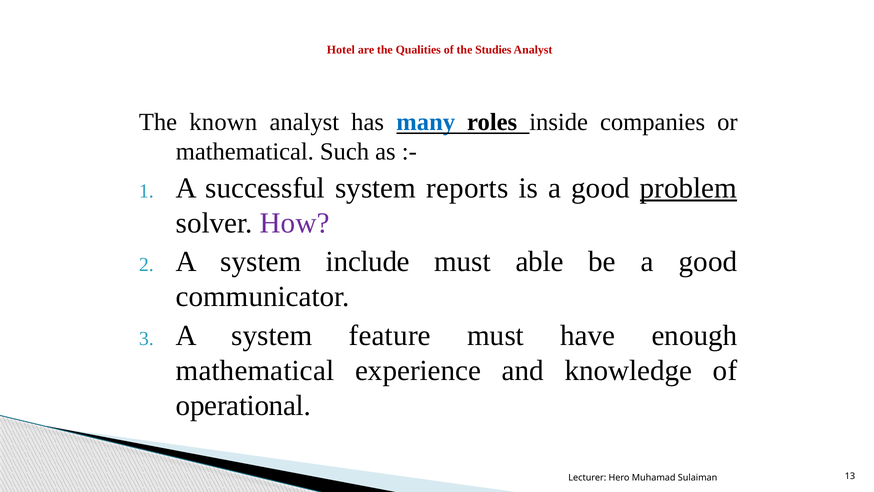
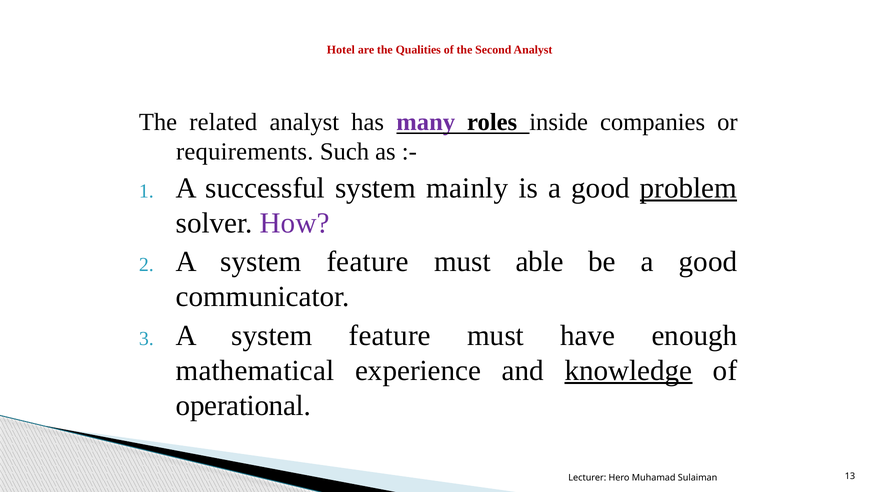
Studies: Studies -> Second
known: known -> related
many colour: blue -> purple
mathematical at (245, 152): mathematical -> requirements
reports: reports -> mainly
include at (368, 262): include -> feature
knowledge underline: none -> present
